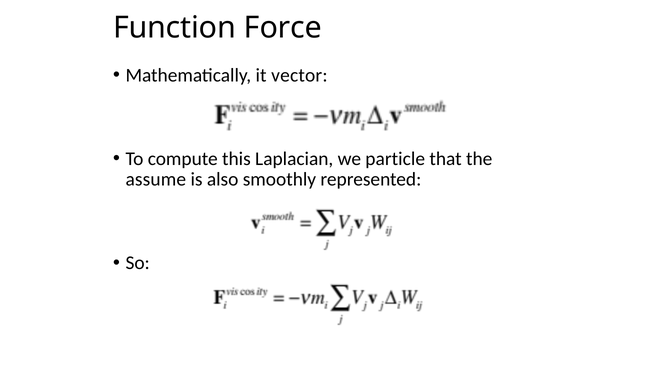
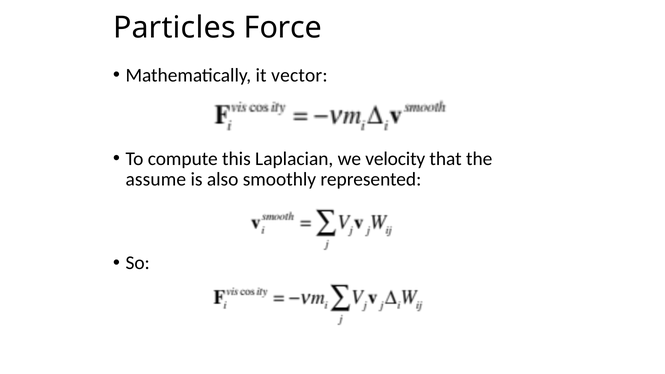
Function: Function -> Particles
particle: particle -> velocity
